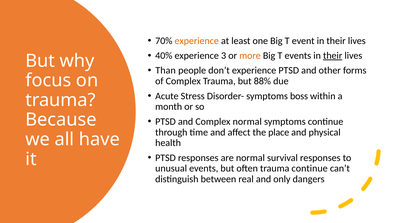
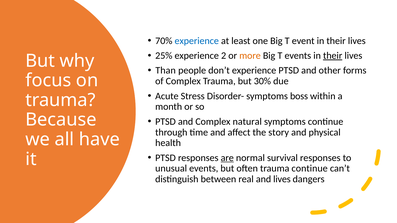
experience at (197, 41) colour: orange -> blue
40%: 40% -> 25%
3: 3 -> 2
88%: 88% -> 30%
Complex normal: normal -> natural
place: place -> story
are underline: none -> present
and only: only -> lives
